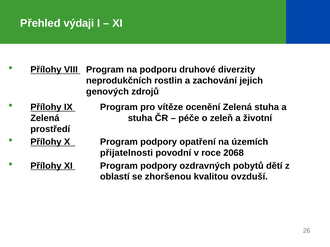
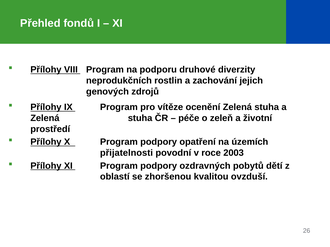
výdaji: výdaji -> fondů
2068: 2068 -> 2003
